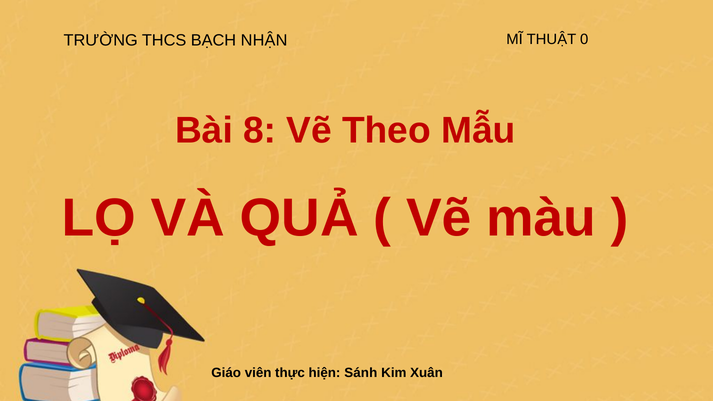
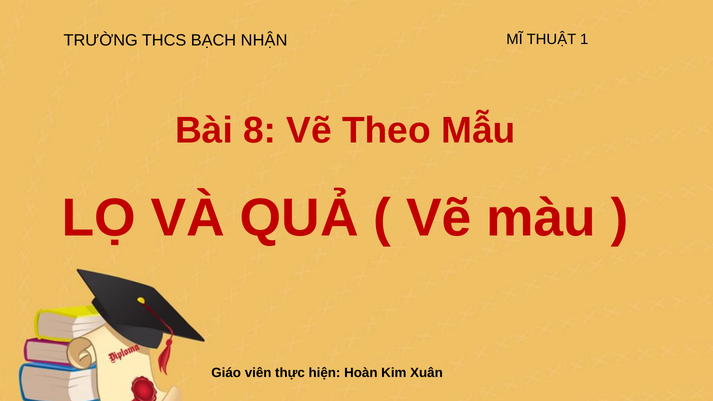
0: 0 -> 1
Sánh: Sánh -> Hoàn
